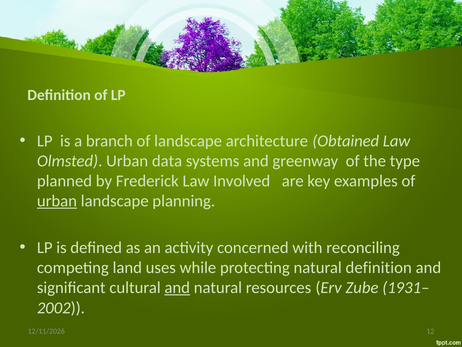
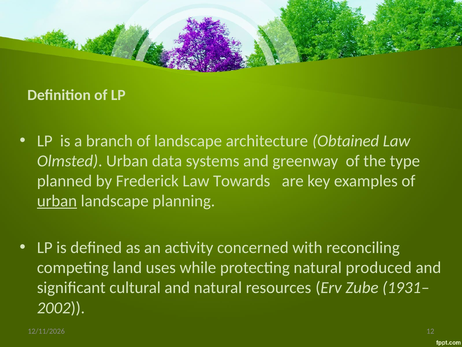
Involved: Involved -> Towards
natural definition: definition -> produced
and at (177, 287) underline: present -> none
